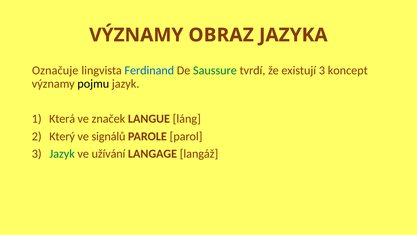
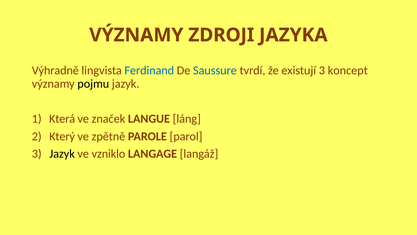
OBRAZ: OBRAZ -> ZDROJI
Označuje: Označuje -> Výhradně
Saussure colour: green -> blue
signálů: signálů -> zpětně
Jazyk at (62, 154) colour: green -> black
užívání: užívání -> vzniklo
